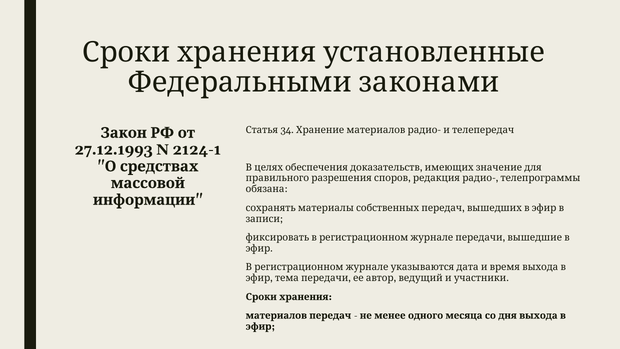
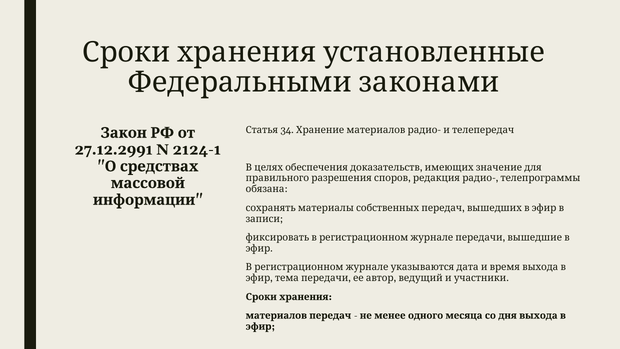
27.12.1993: 27.12.1993 -> 27.12.2991
